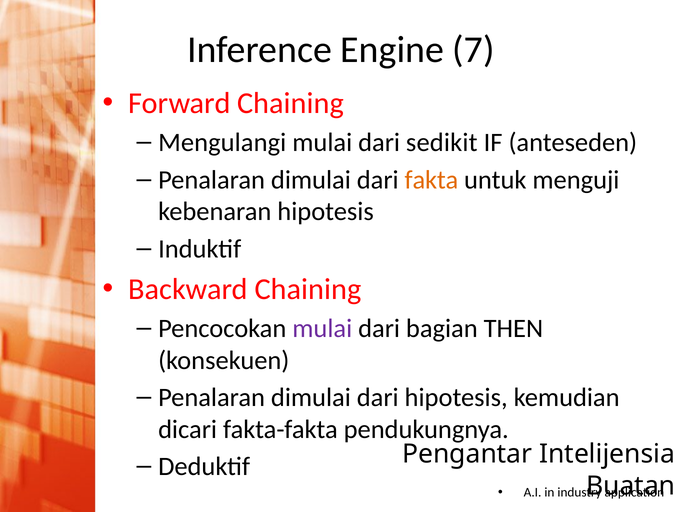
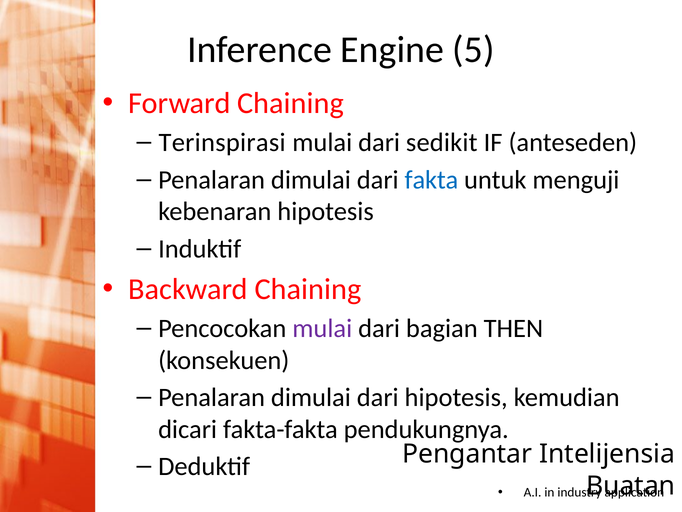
7: 7 -> 5
Mengulangi: Mengulangi -> Terinspirasi
fakta colour: orange -> blue
